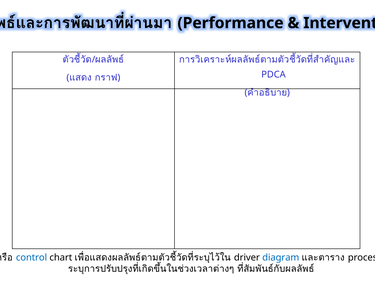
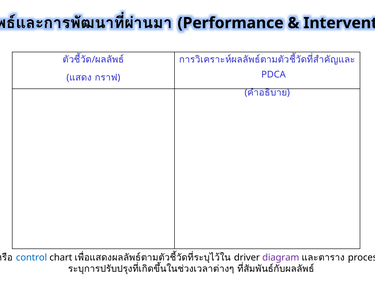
diagram colour: blue -> purple
